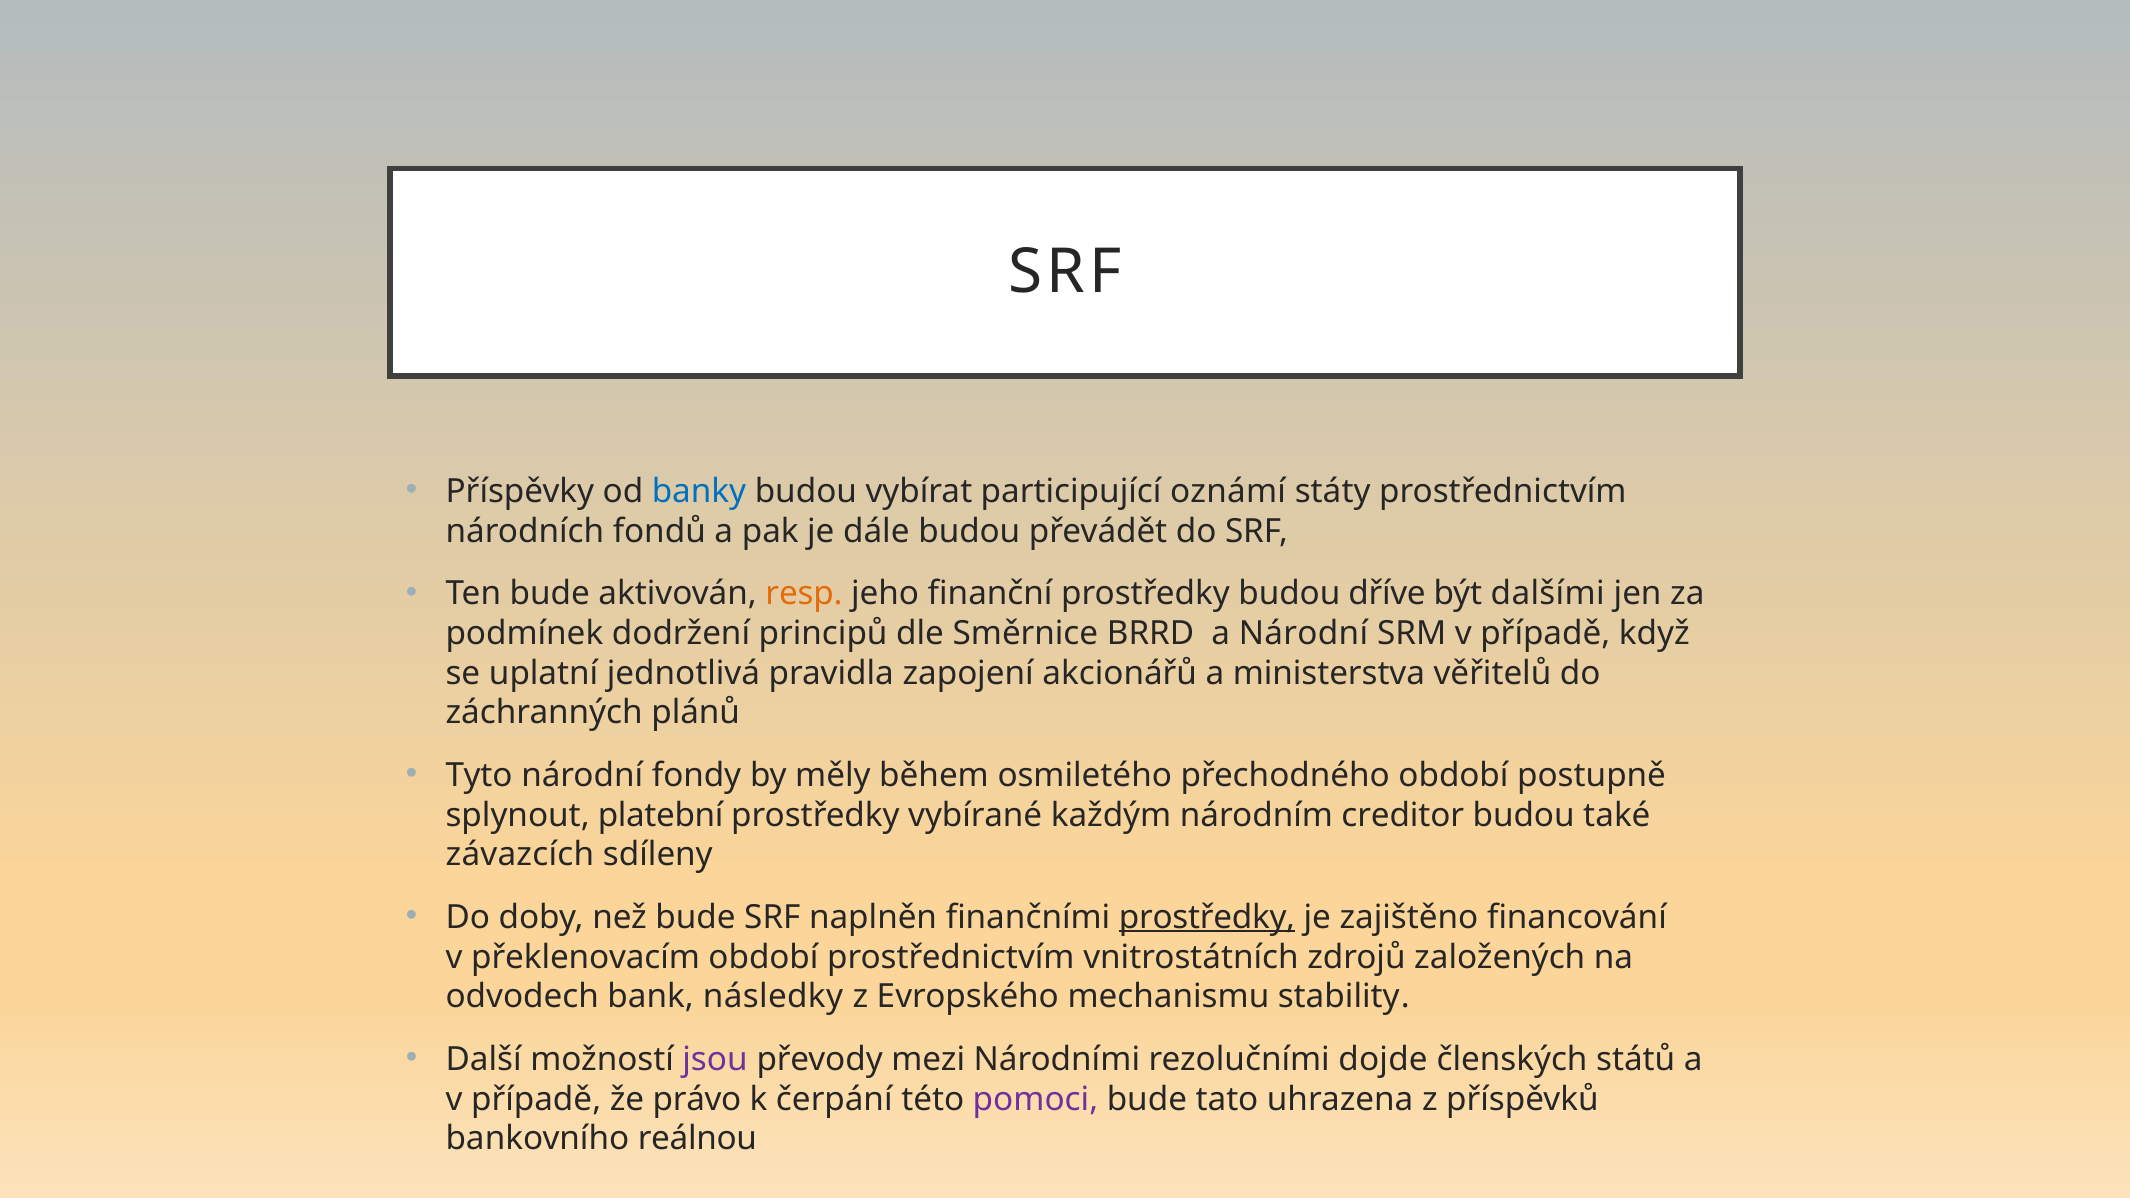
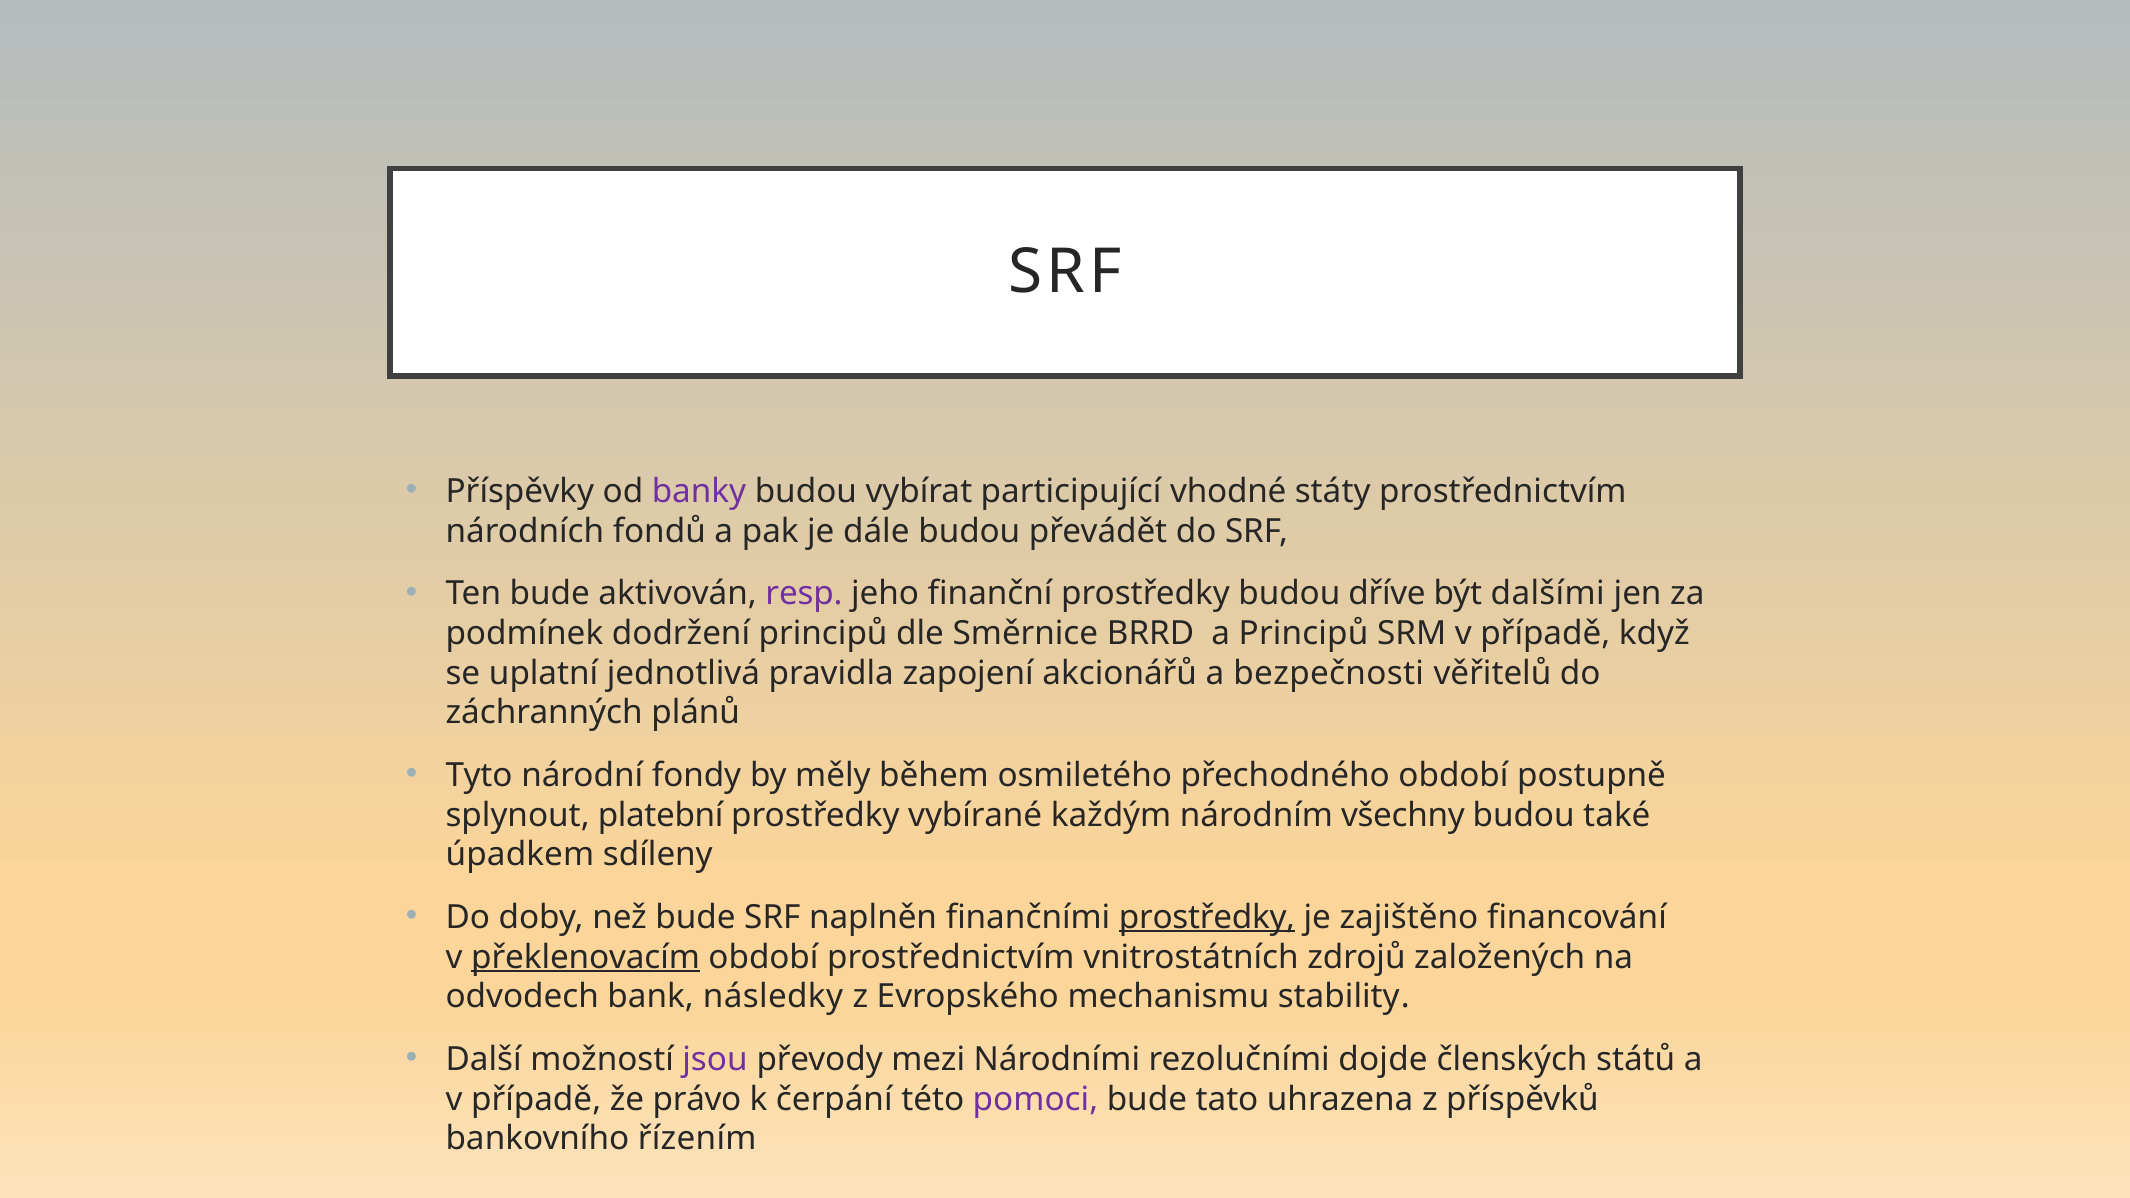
banky colour: blue -> purple
oznámí: oznámí -> vhodné
resp colour: orange -> purple
a Národní: Národní -> Principů
ministerstva: ministerstva -> bezpečnosti
creditor: creditor -> všechny
závazcích: závazcích -> úpadkem
překlenovacím underline: none -> present
reálnou: reálnou -> řízením
